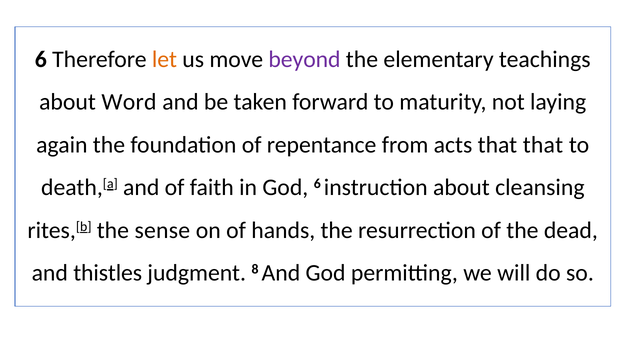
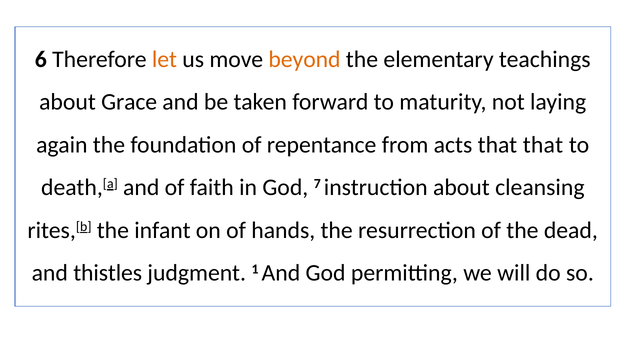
beyond colour: purple -> orange
Word: Word -> Grace
God 6: 6 -> 7
sense: sense -> infant
8: 8 -> 1
